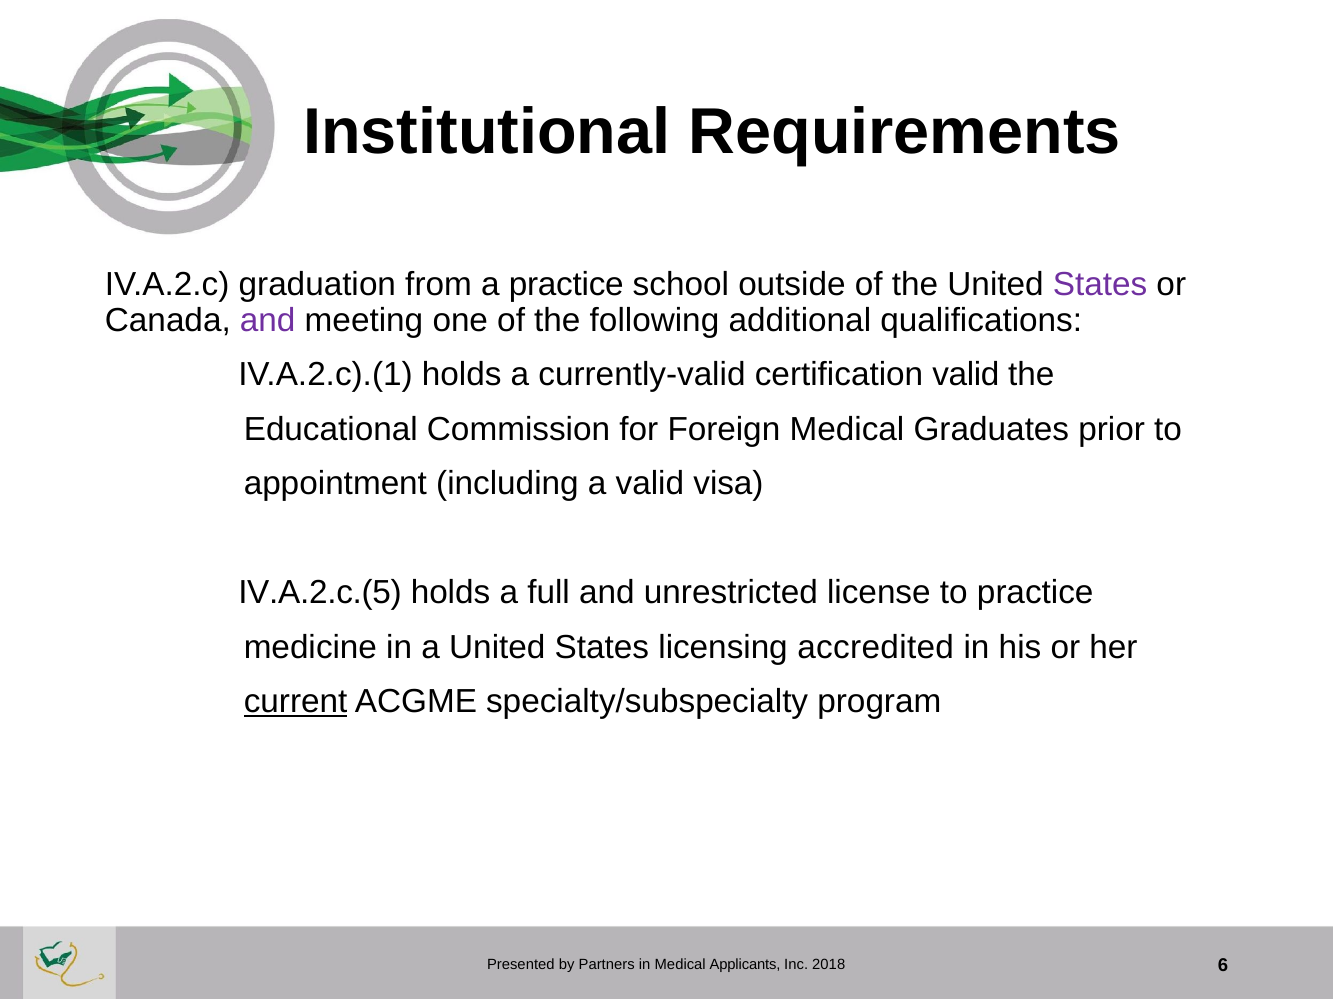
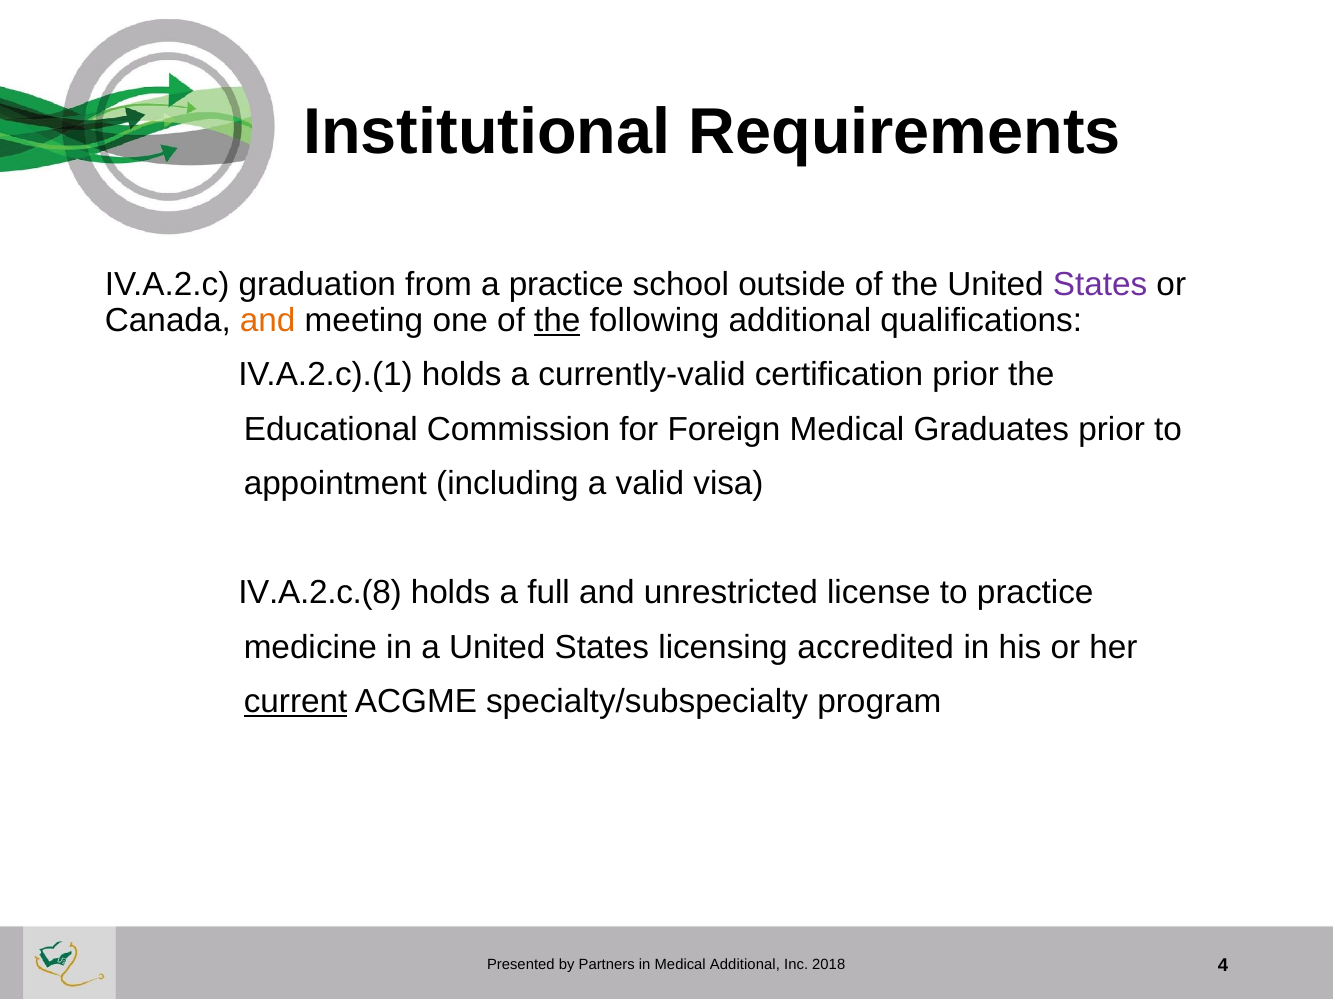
and at (268, 321) colour: purple -> orange
the at (557, 321) underline: none -> present
certification valid: valid -> prior
IV.A.2.c.(5: IV.A.2.c.(5 -> IV.A.2.c.(8
Medical Applicants: Applicants -> Additional
6: 6 -> 4
